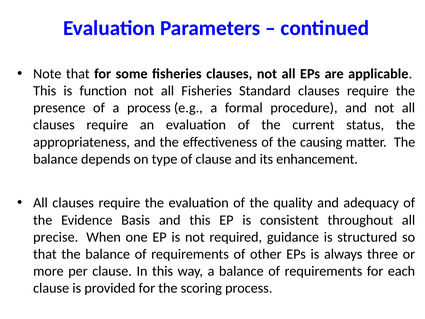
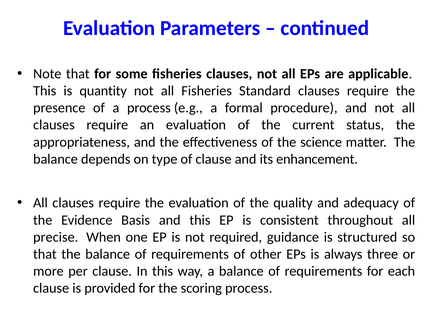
function: function -> quantity
causing: causing -> science
